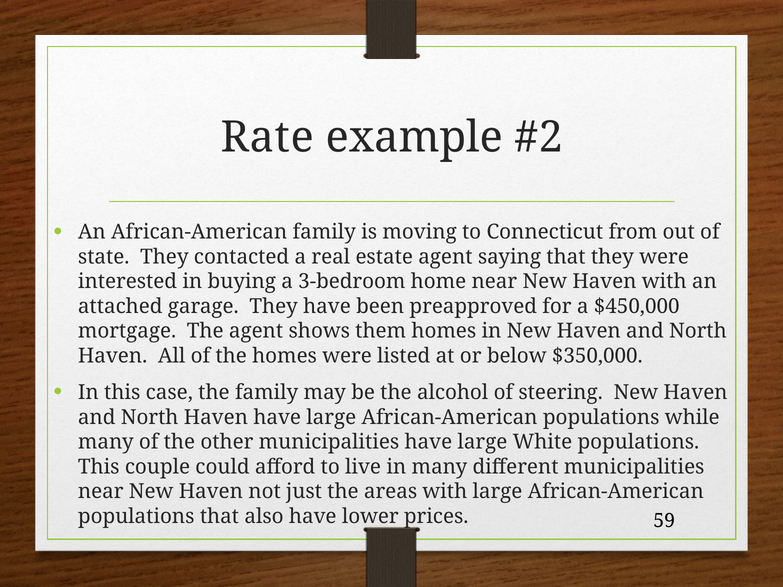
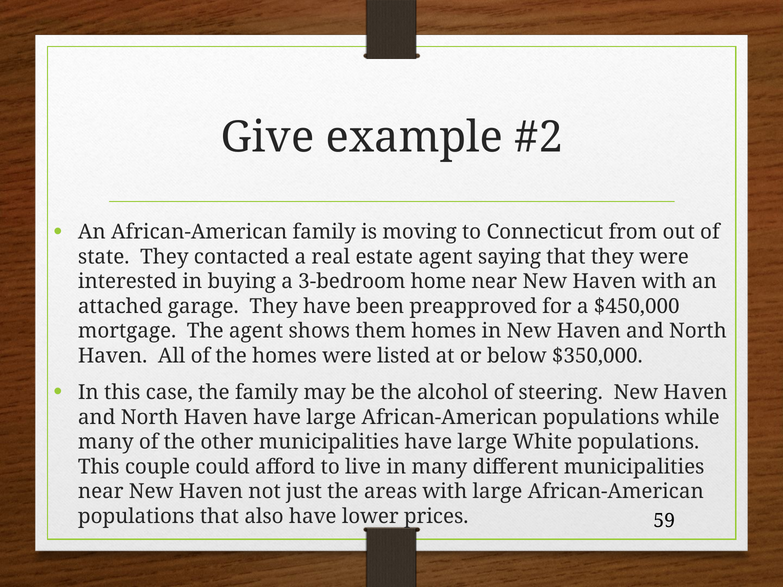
Rate: Rate -> Give
